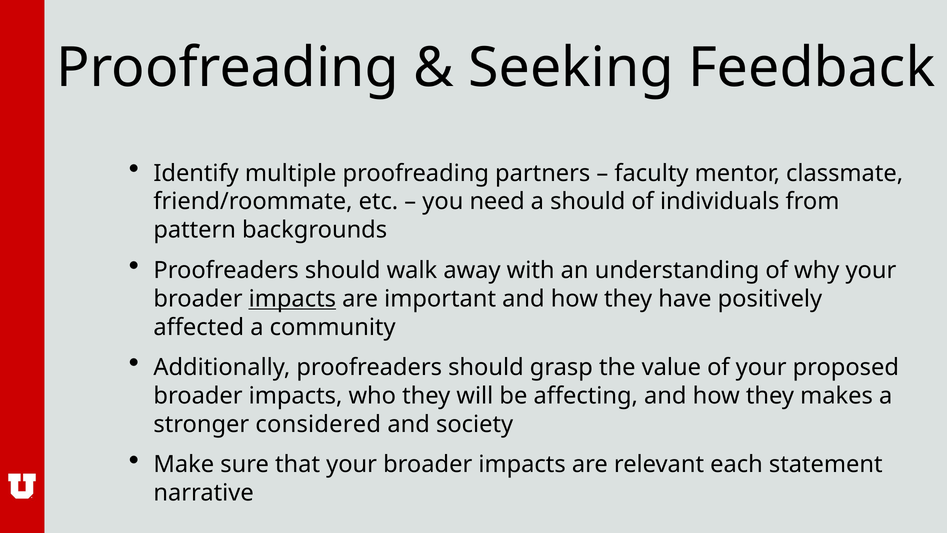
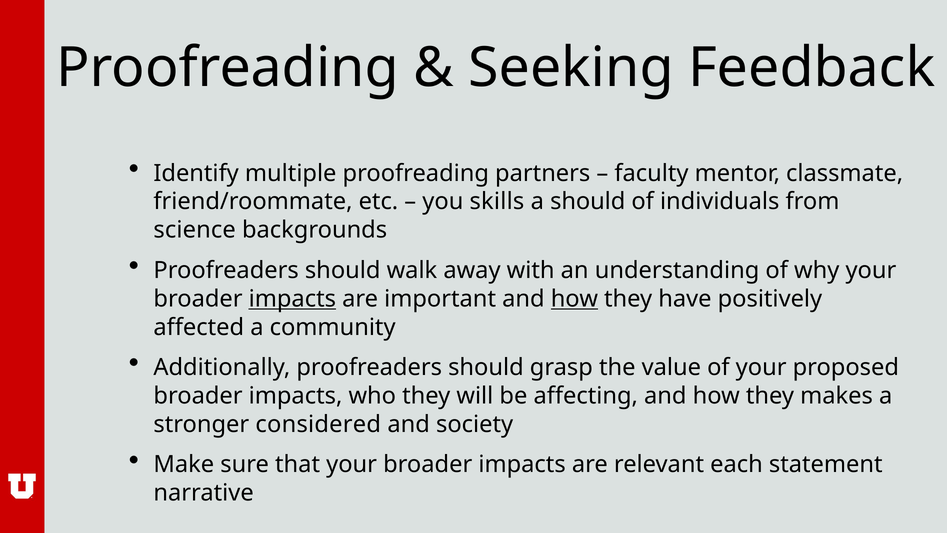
need: need -> skills
pattern: pattern -> science
how at (574, 299) underline: none -> present
